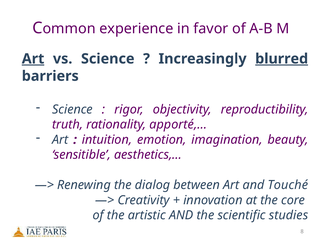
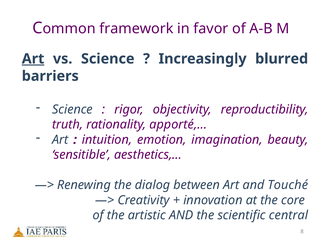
experience: experience -> framework
blurred underline: present -> none
studies: studies -> central
